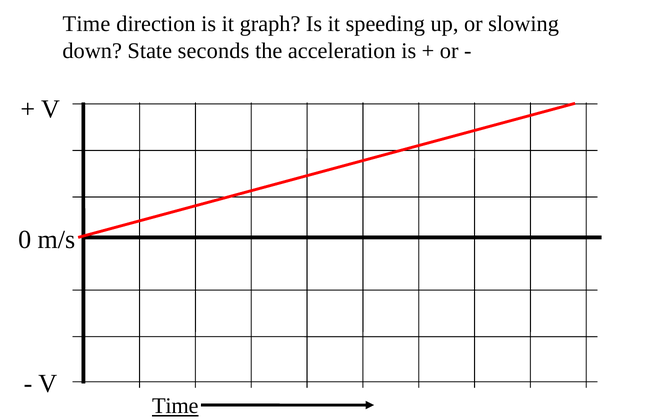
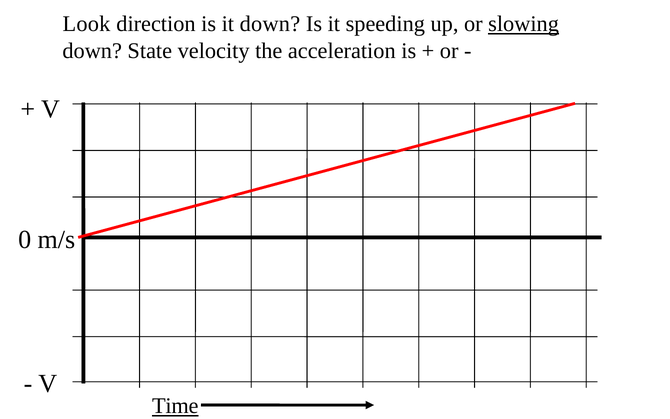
Time at (86, 24): Time -> Look
it graph: graph -> down
slowing underline: none -> present
seconds: seconds -> velocity
